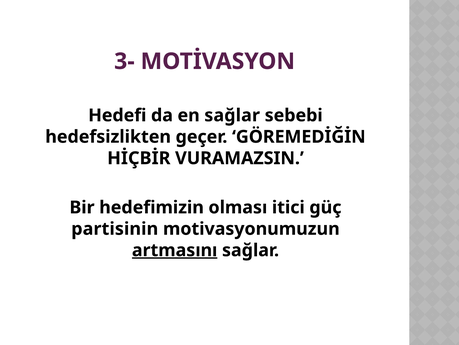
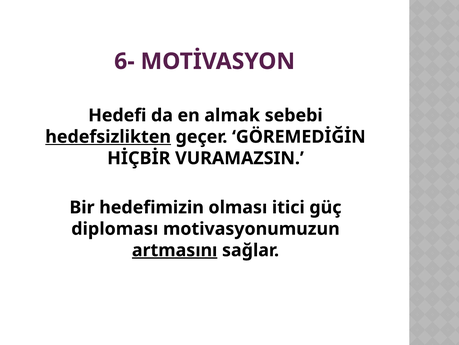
3-: 3- -> 6-
en sağlar: sağlar -> almak
hedefsizlikten underline: none -> present
partisinin: partisinin -> diploması
